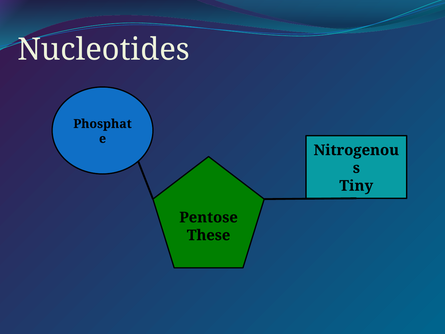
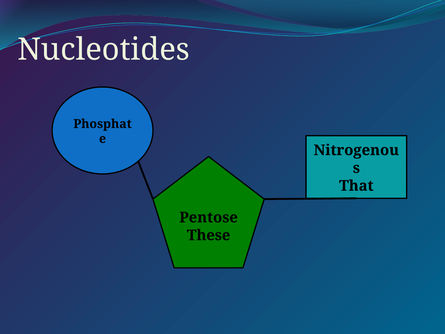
Tiny: Tiny -> That
